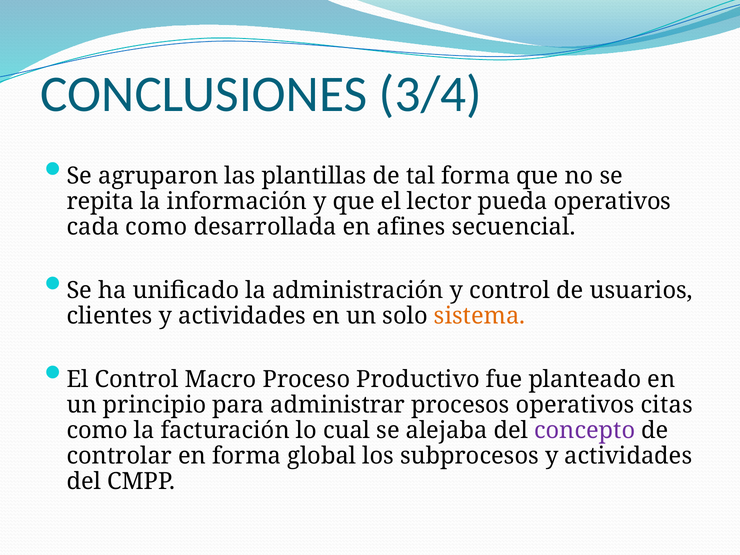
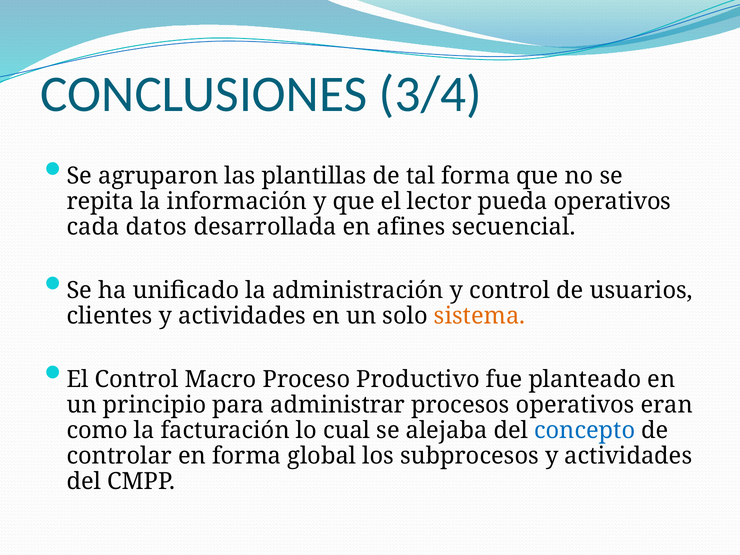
cada como: como -> datos
citas: citas -> eran
concepto colour: purple -> blue
